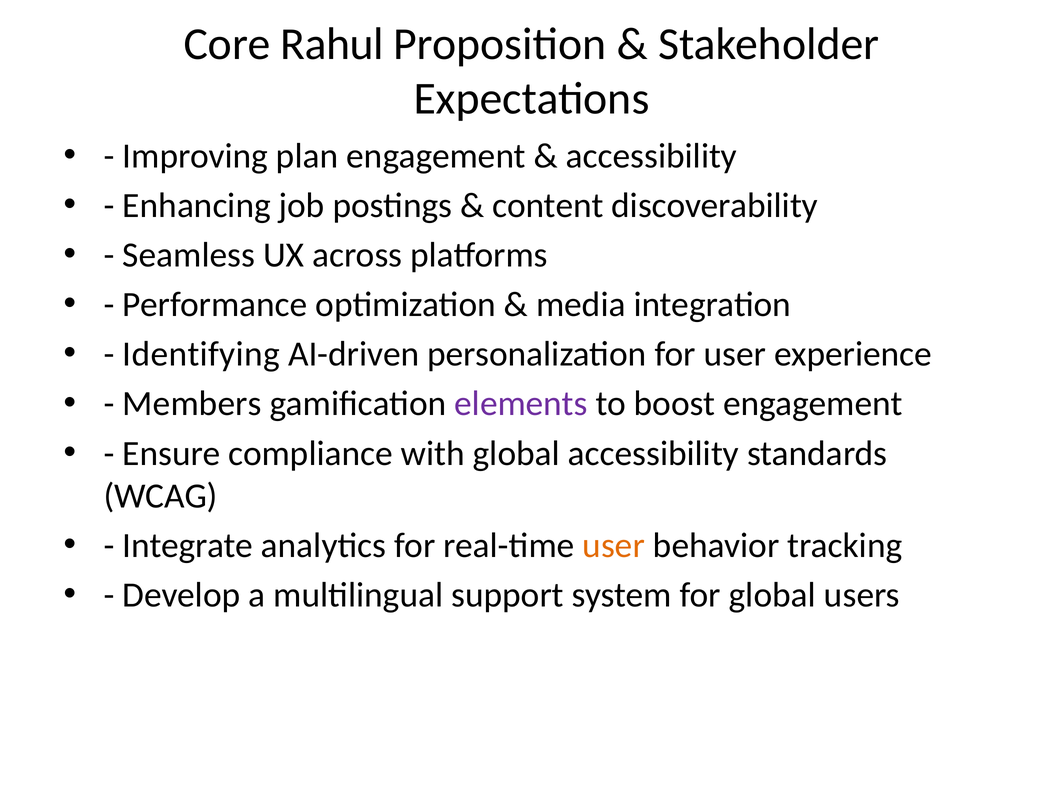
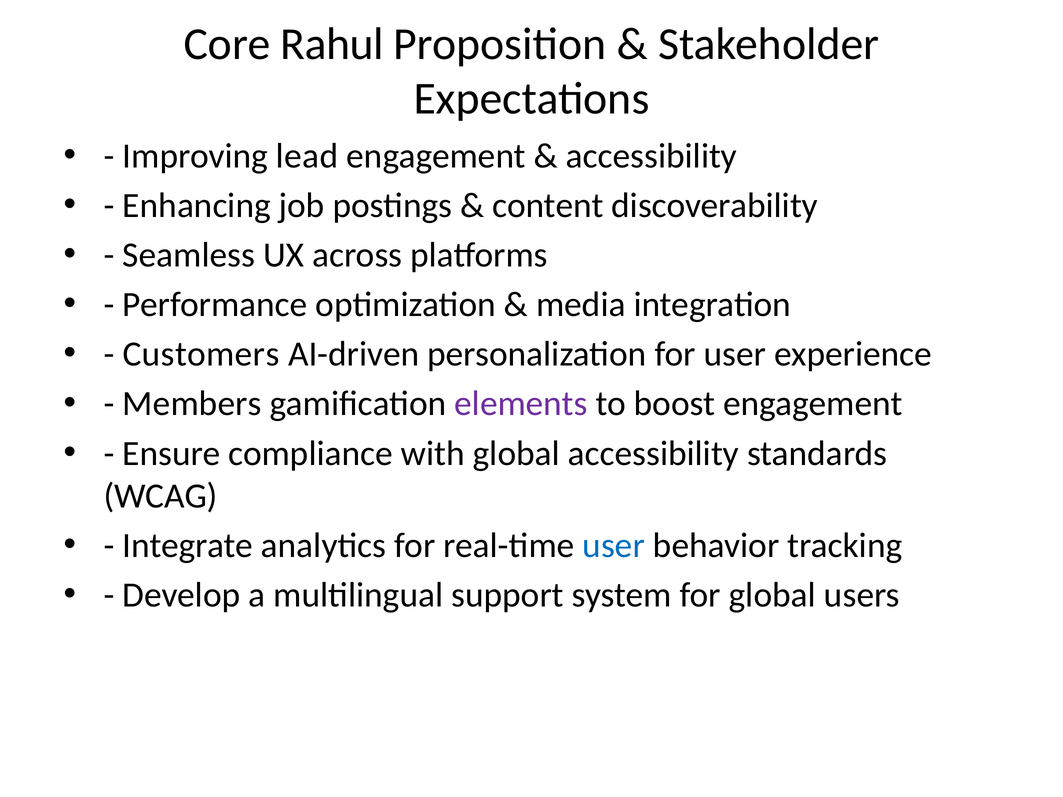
plan: plan -> lead
Identifying: Identifying -> Customers
user at (614, 546) colour: orange -> blue
